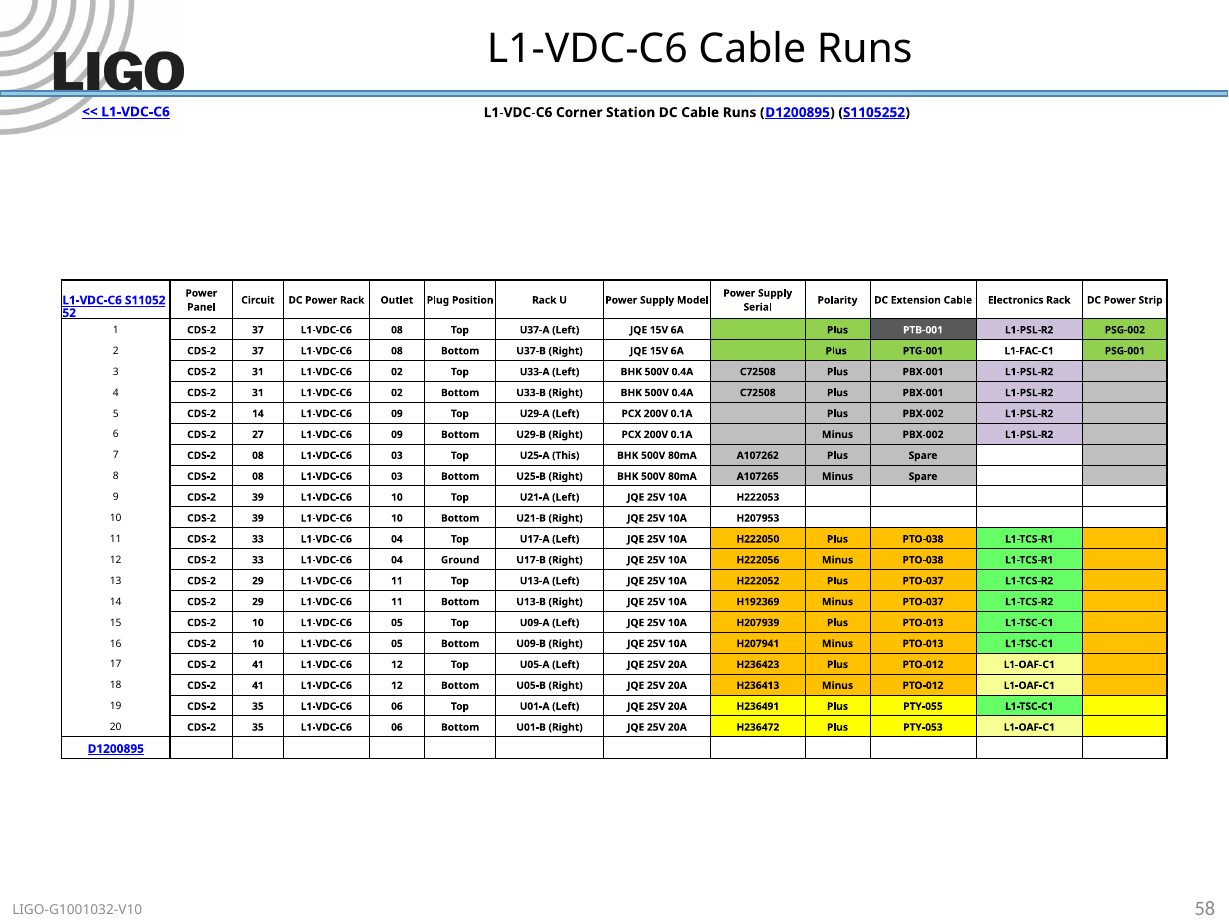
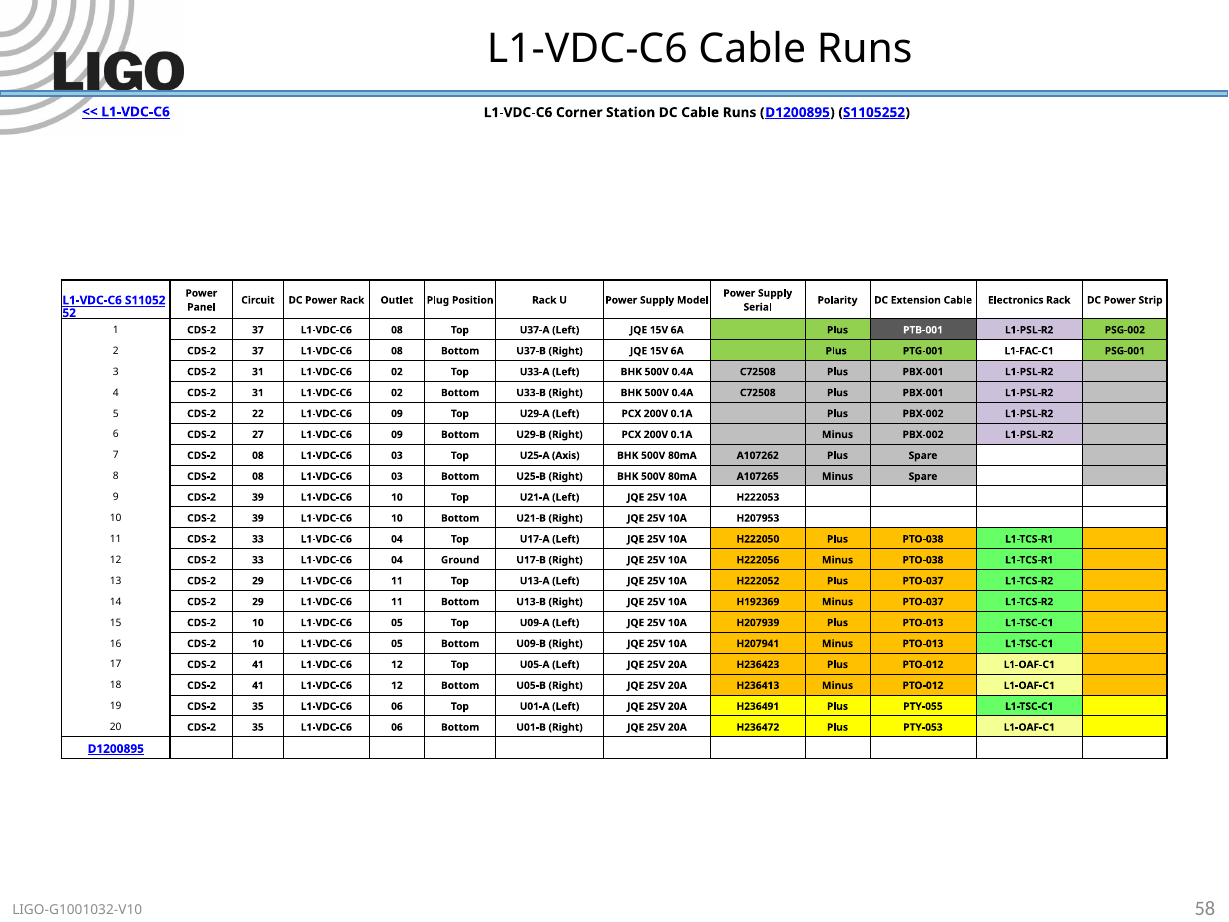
CDS-2 14: 14 -> 22
This: This -> Axis
